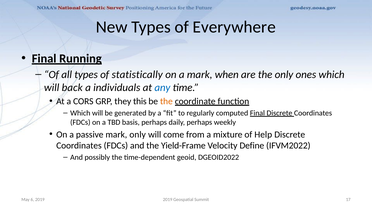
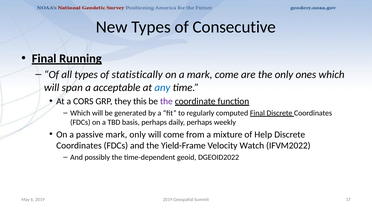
Everywhere: Everywhere -> Consecutive
mark when: when -> come
back: back -> span
individuals: individuals -> acceptable
the at (166, 101) colour: orange -> purple
Define: Define -> Watch
